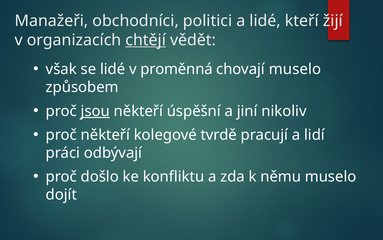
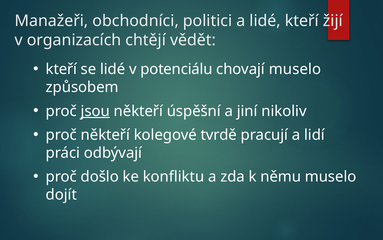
chtějí underline: present -> none
však at (61, 69): však -> kteří
proměnná: proměnná -> potenciálu
